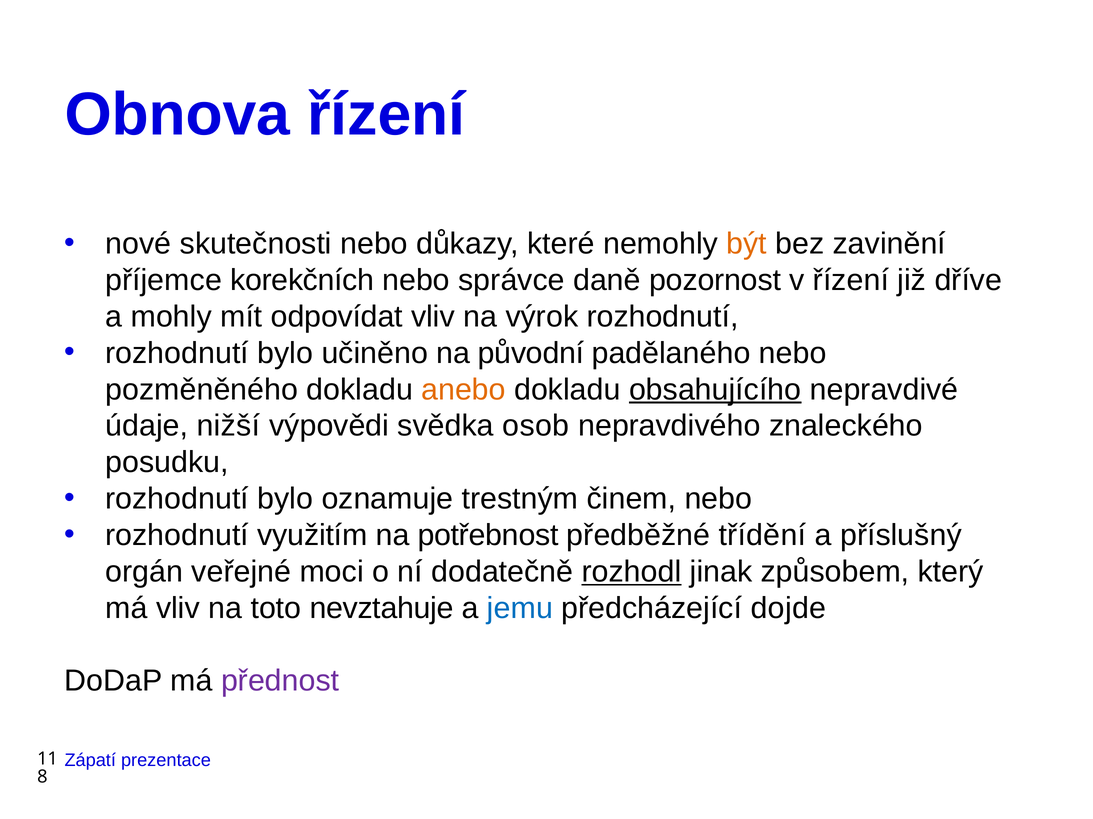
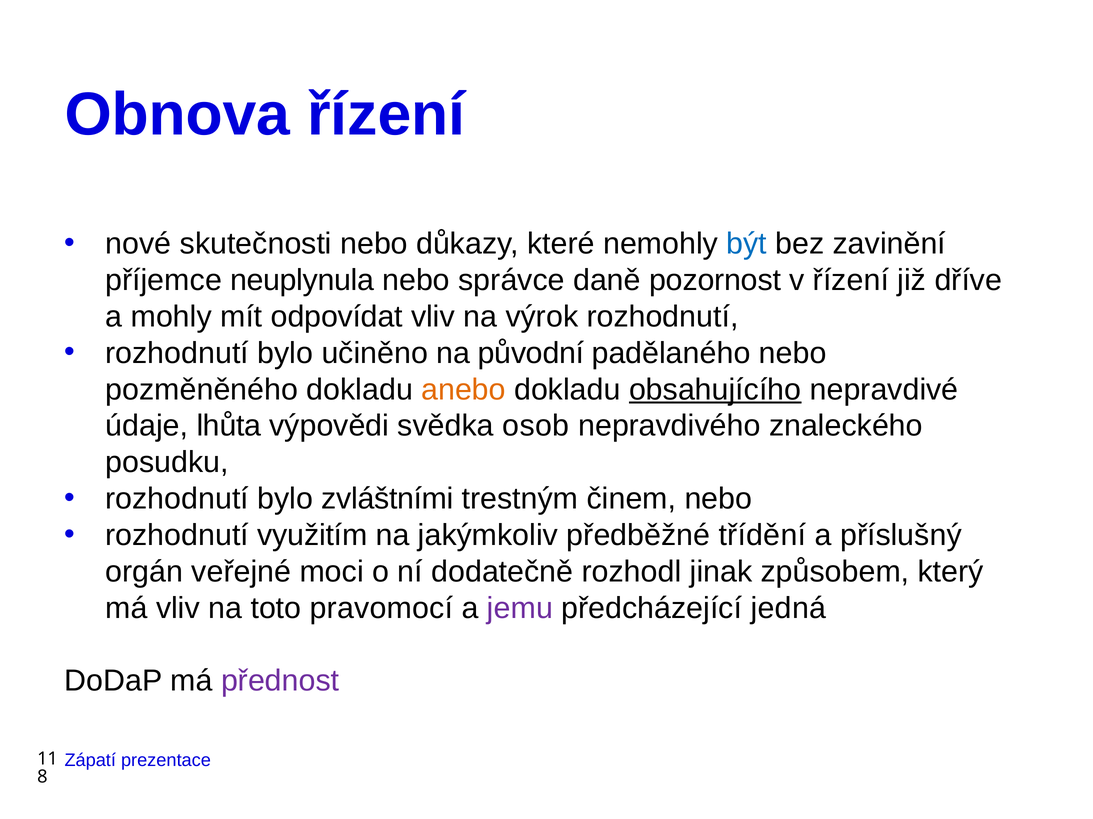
být colour: orange -> blue
korekčních: korekčních -> neuplynula
nižší: nižší -> lhůta
oznamuje: oznamuje -> zvláštními
potřebnost: potřebnost -> jakýmkoliv
rozhodl underline: present -> none
nevztahuje: nevztahuje -> pravomocí
jemu colour: blue -> purple
dojde: dojde -> jedná
